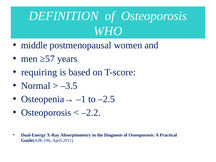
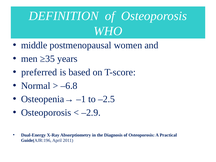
≥57: ≥57 -> ≥35
requiring: requiring -> preferred
–3.5: –3.5 -> –6.8
–2.2: –2.2 -> –2.9
